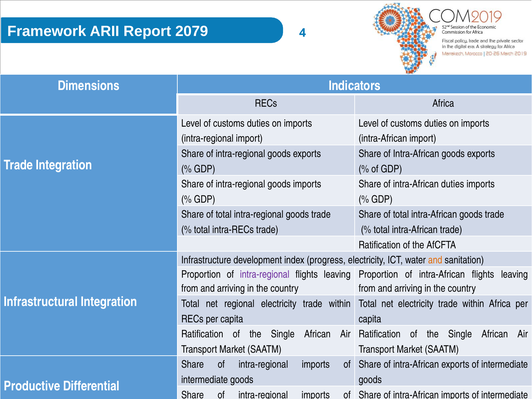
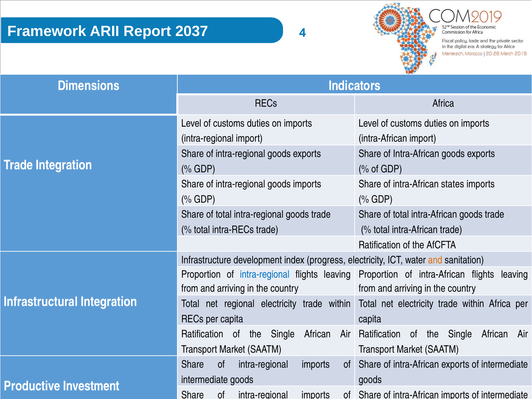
2079: 2079 -> 2037
intra-African duties: duties -> states
intra-regional at (265, 274) colour: purple -> blue
Differential: Differential -> Investment
